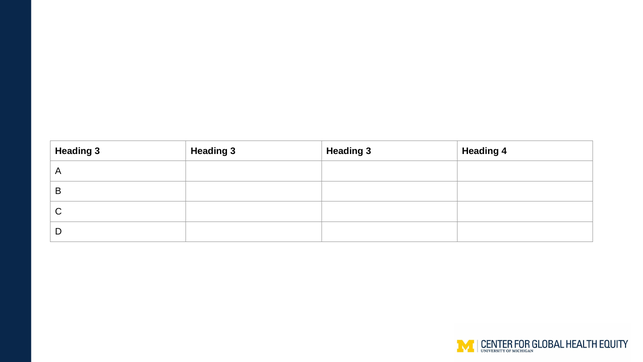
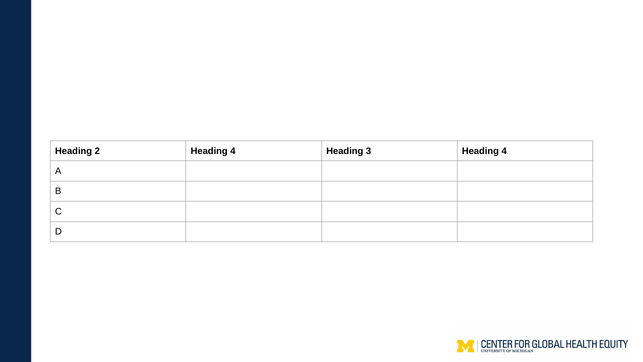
3 at (97, 151): 3 -> 2
3 at (233, 151): 3 -> 4
